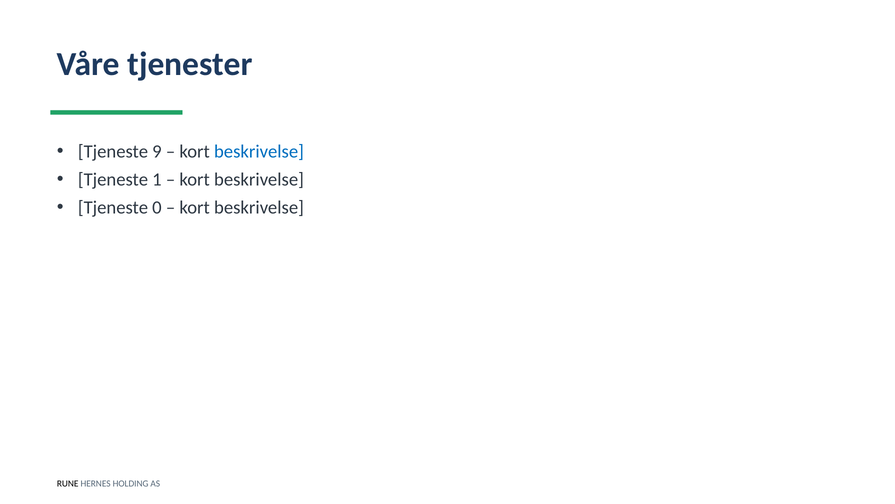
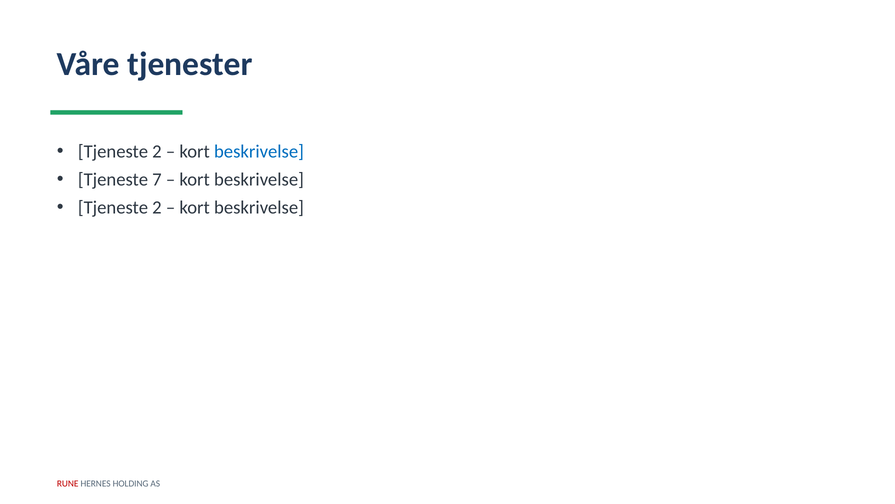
9 at (157, 152): 9 -> 2
1: 1 -> 7
0 at (157, 208): 0 -> 2
RUNE colour: black -> red
